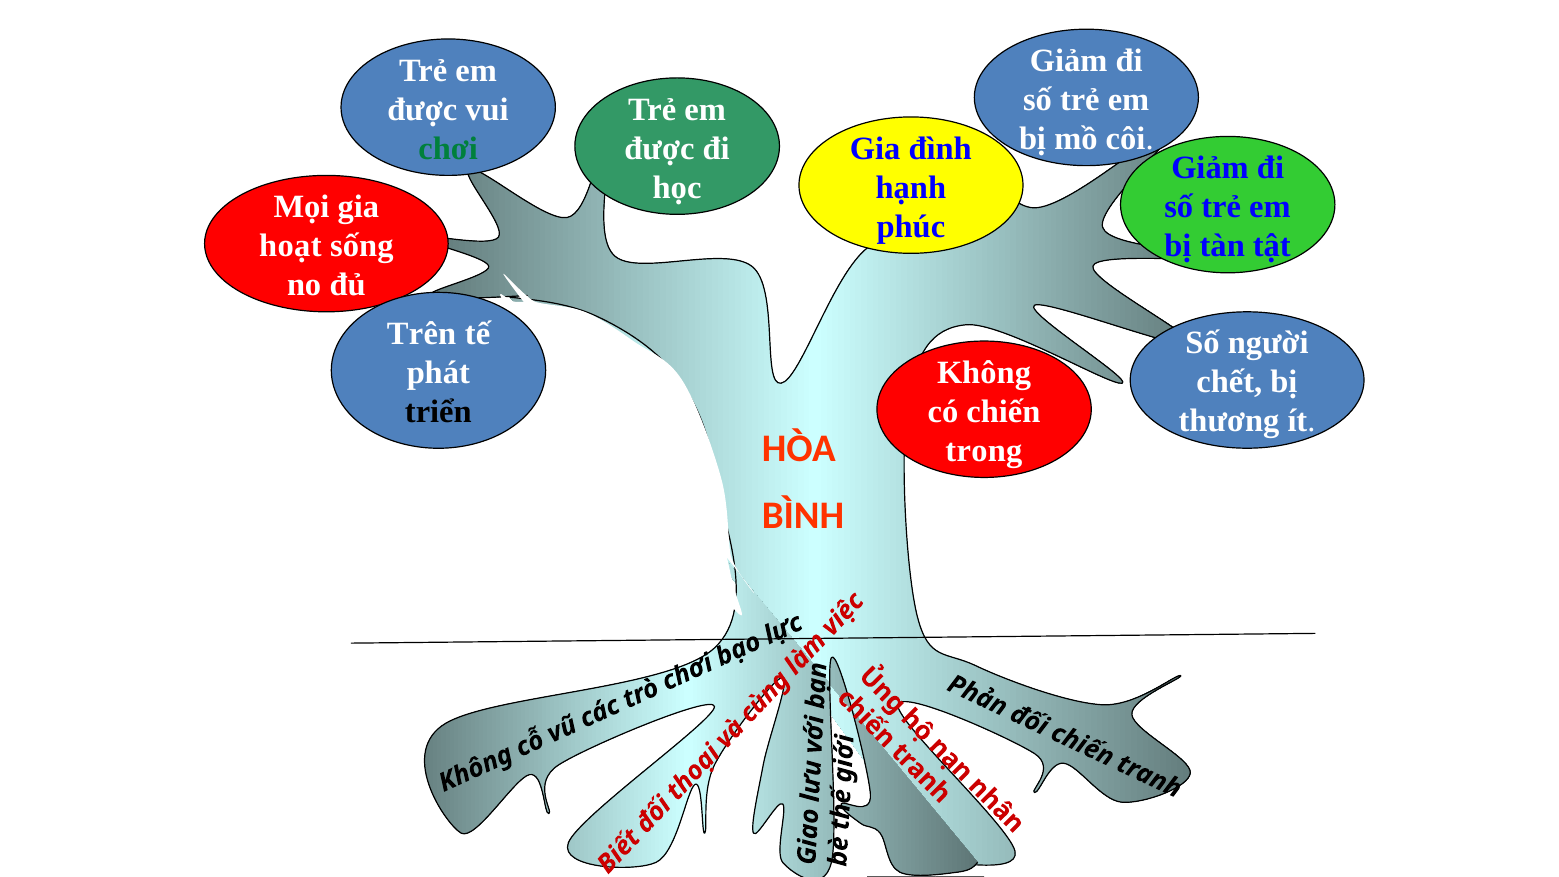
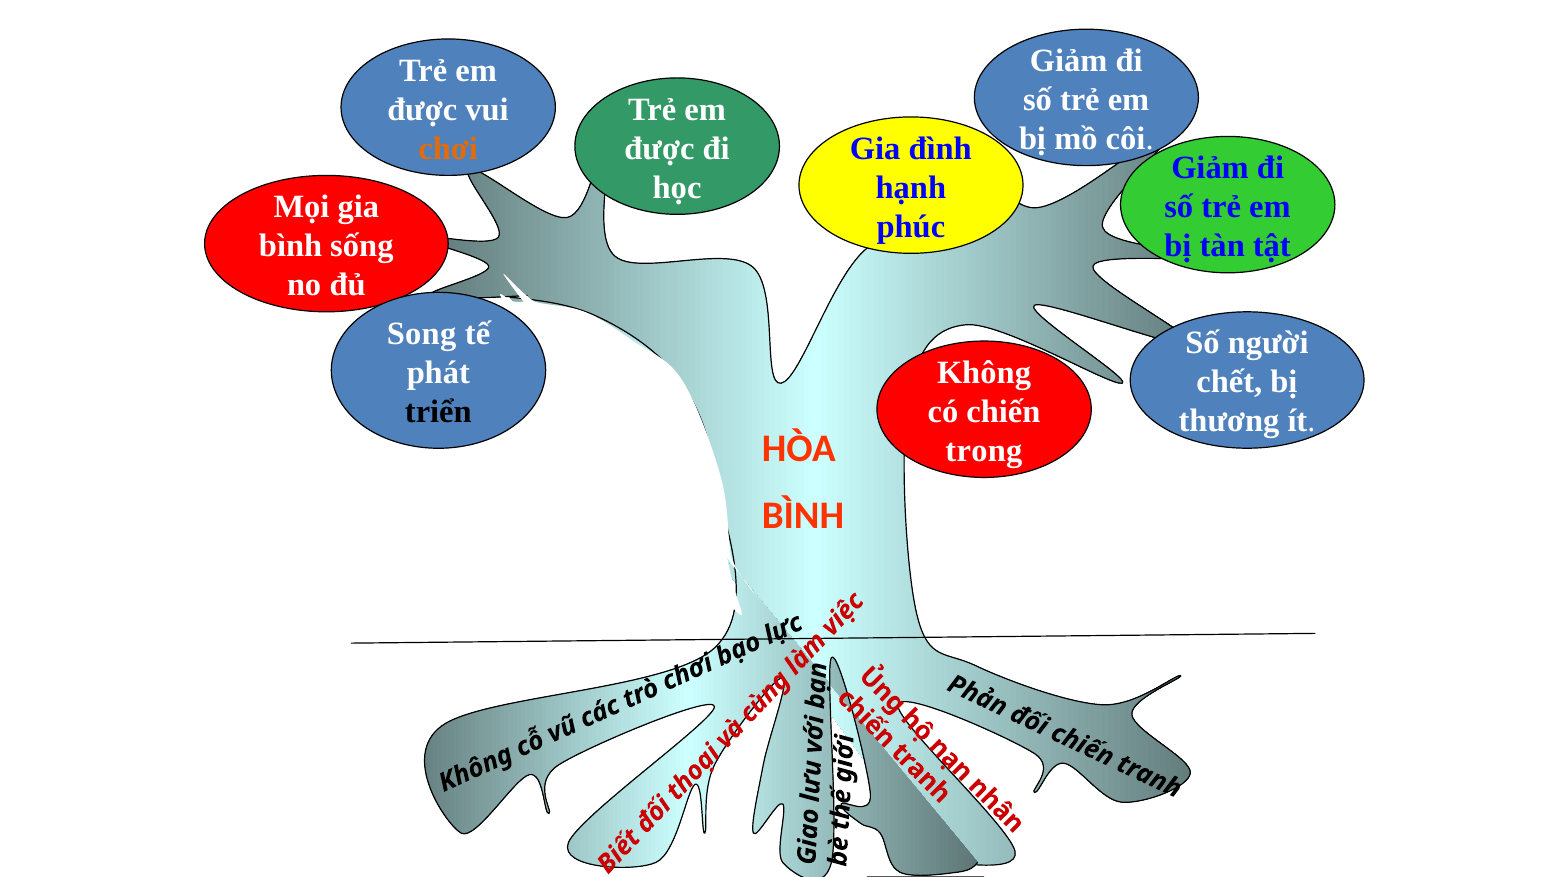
chơi colour: green -> orange
hoạt at (290, 246): hoạt -> bình
Trên: Trên -> Song
